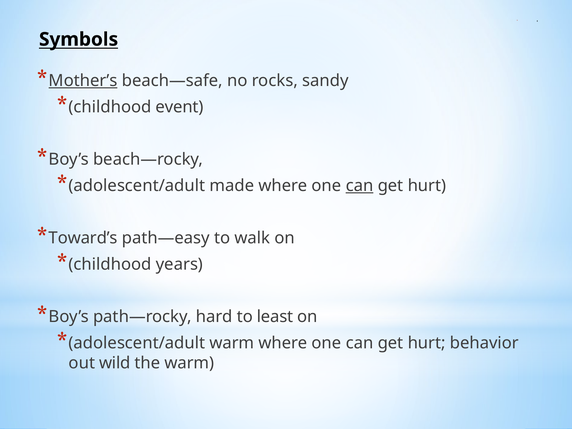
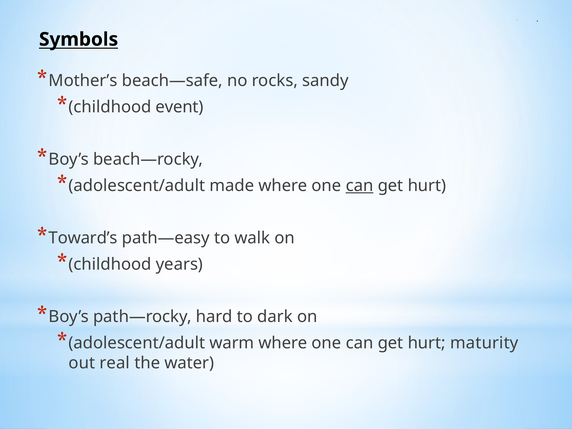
Mother’s underline: present -> none
least: least -> dark
behavior: behavior -> maturity
wild: wild -> real
the warm: warm -> water
